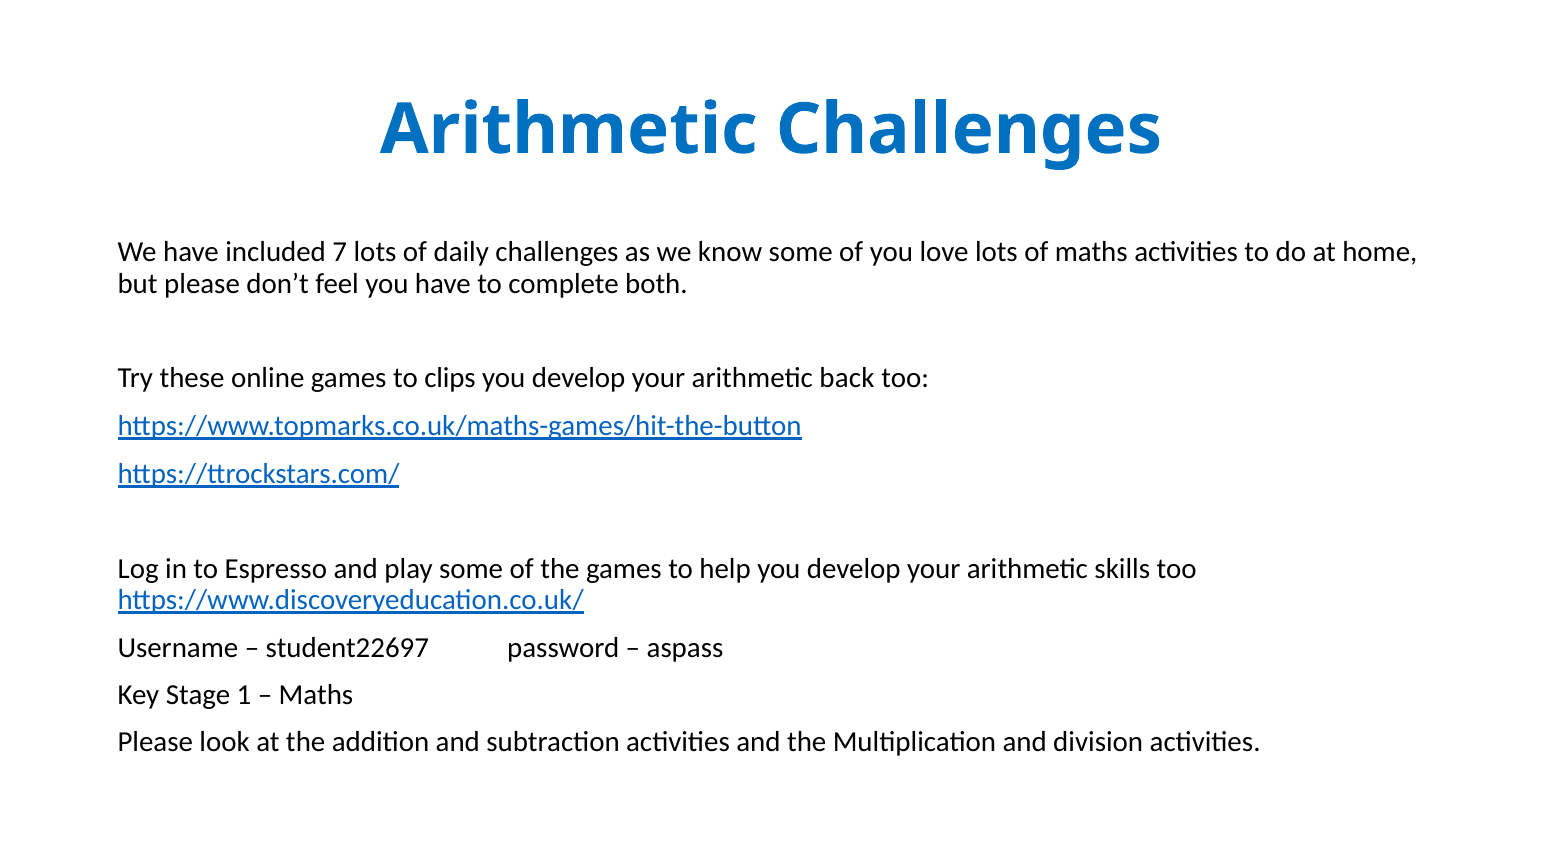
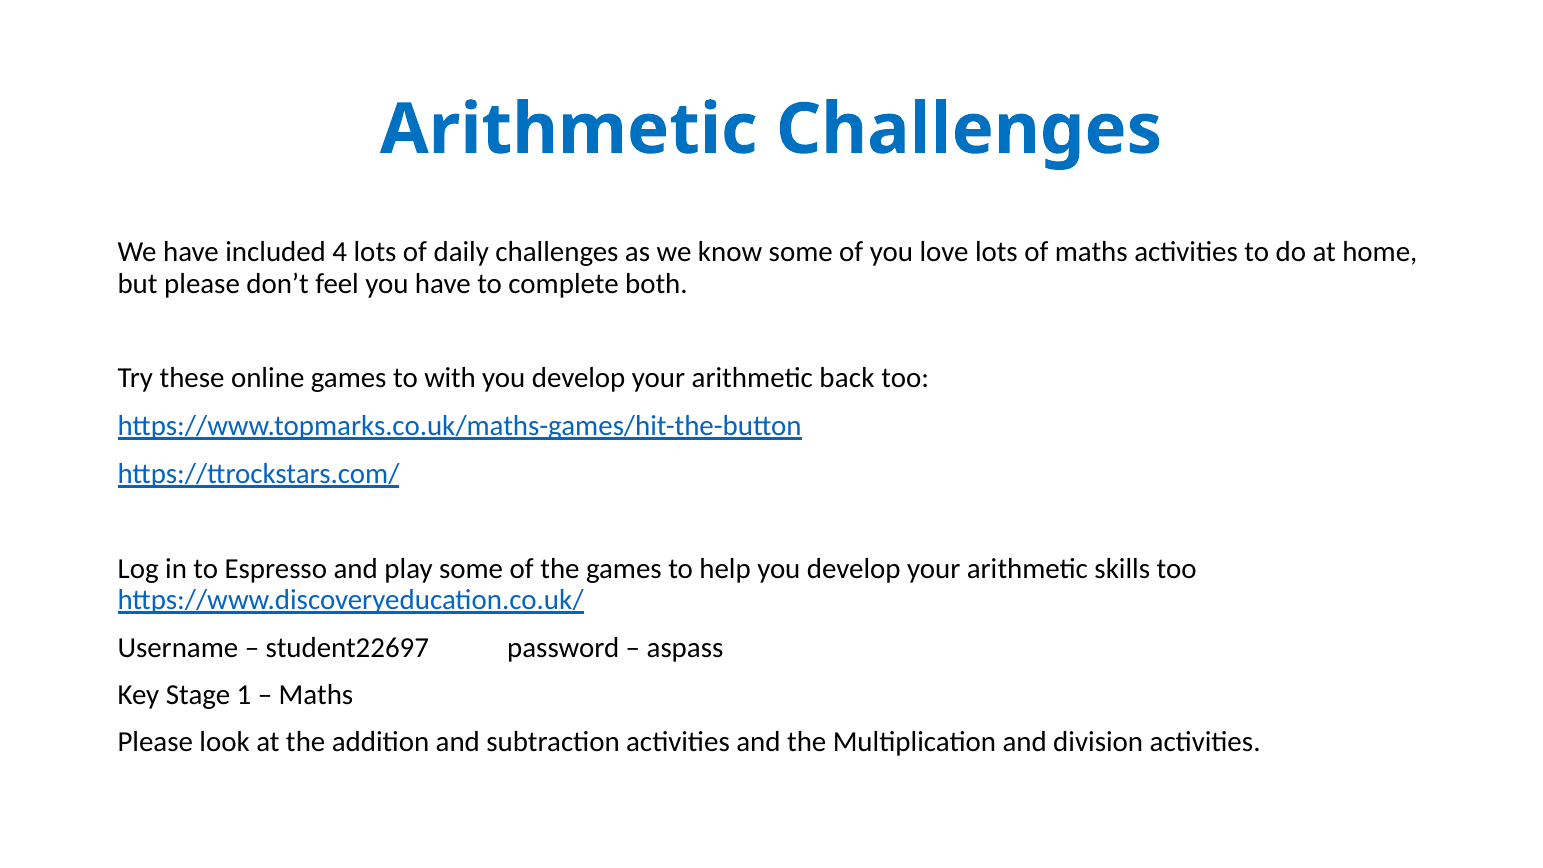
7: 7 -> 4
clips: clips -> with
